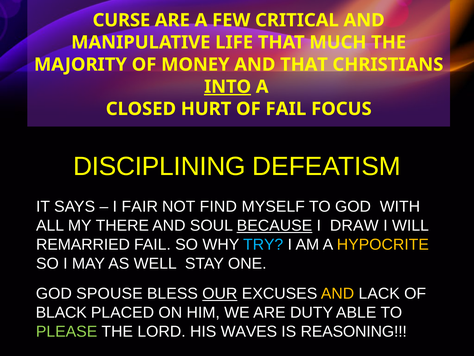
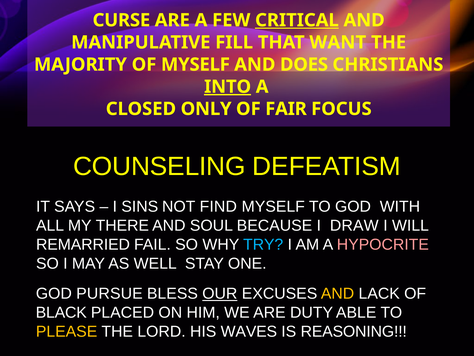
CRITICAL underline: none -> present
LIFE: LIFE -> FILL
MUCH: MUCH -> WANT
OF MONEY: MONEY -> MYSELF
AND THAT: THAT -> DOES
HURT: HURT -> ONLY
OF FAIL: FAIL -> FAIR
DISCIPLINING: DISCIPLINING -> COUNSELING
FAIR: FAIR -> SINS
BECAUSE underline: present -> none
HYPOCRITE colour: yellow -> pink
SPOUSE: SPOUSE -> PURSUE
PLEASE colour: light green -> yellow
